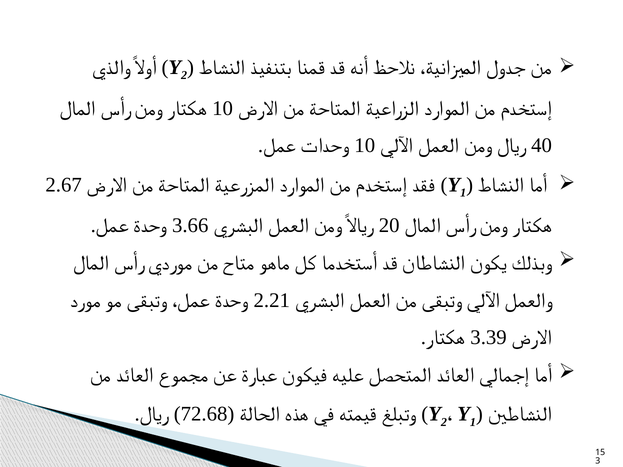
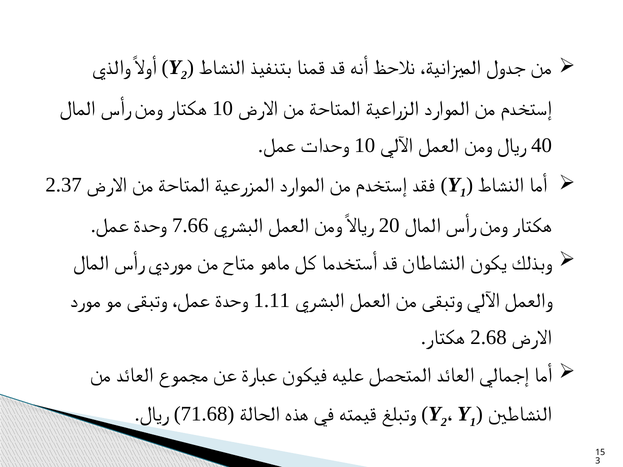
2.67: 2.67 -> 2.37
3.66: 3.66 -> 7.66
2.21: 2.21 -> 1.11
3.39: 3.39 -> 2.68
72.68: 72.68 -> 71.68
